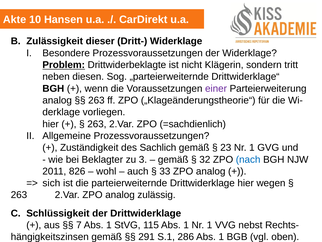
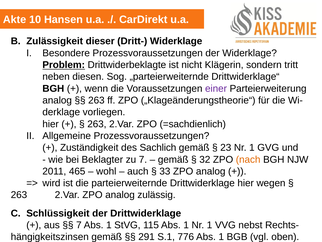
zu 3: 3 -> 7
nach colour: blue -> orange
826: 826 -> 465
sich: sich -> wird
286: 286 -> 776
